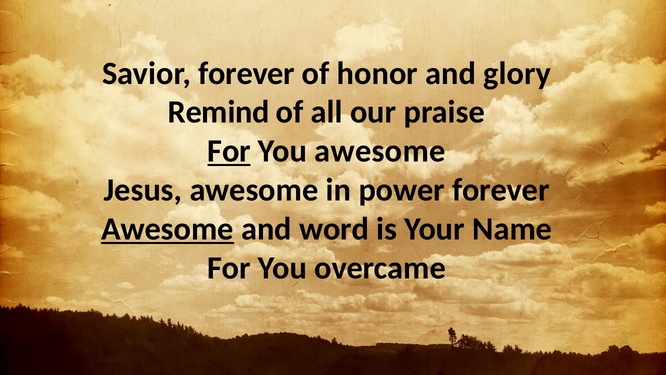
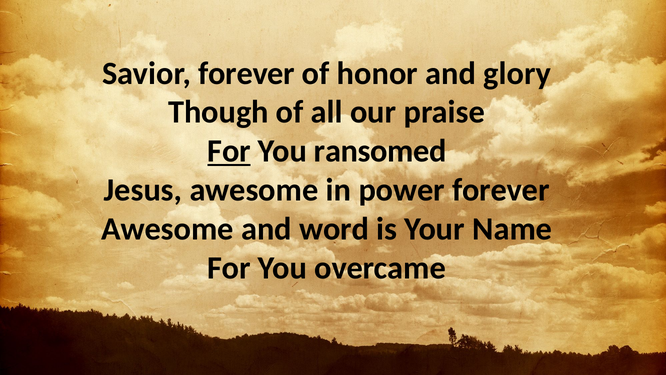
Remind: Remind -> Though
You awesome: awesome -> ransomed
Awesome at (167, 229) underline: present -> none
